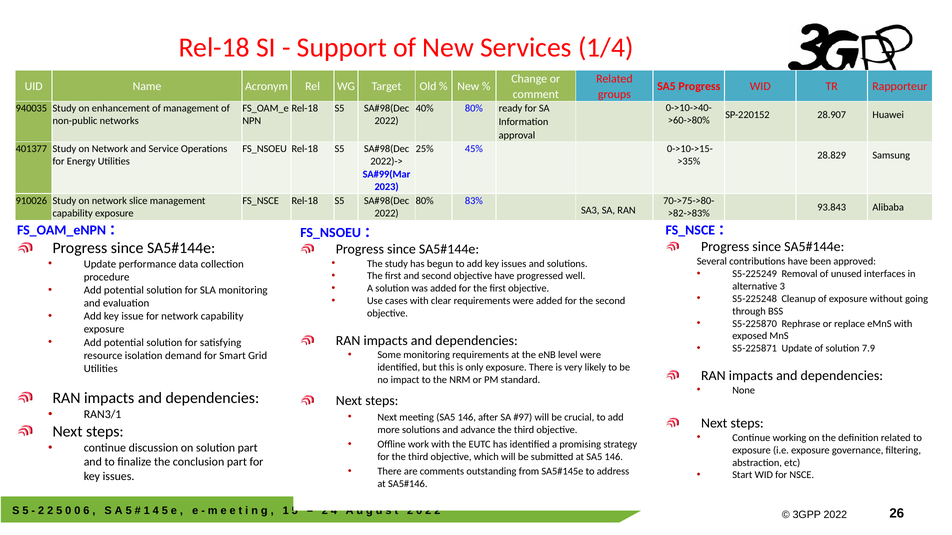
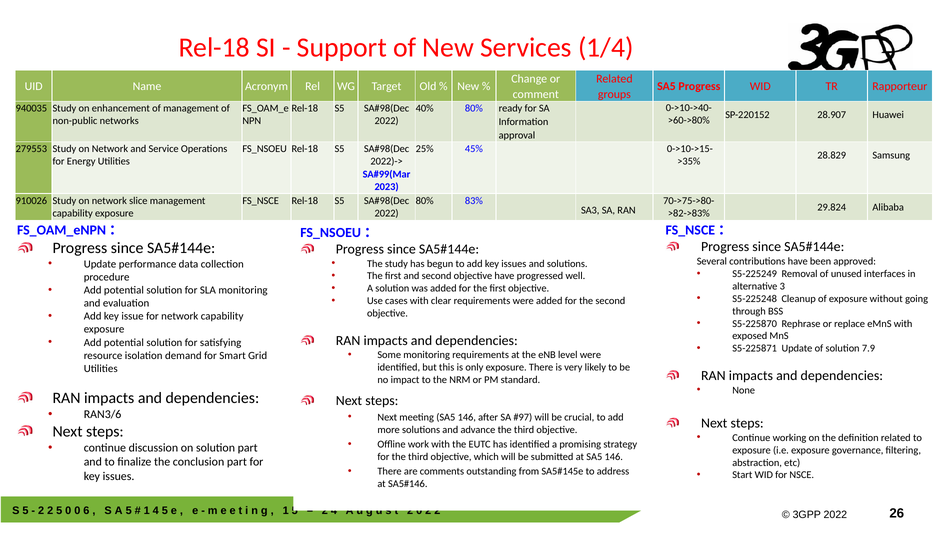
401377: 401377 -> 279553
93.843: 93.843 -> 29.824
RAN3/1: RAN3/1 -> RAN3/6
